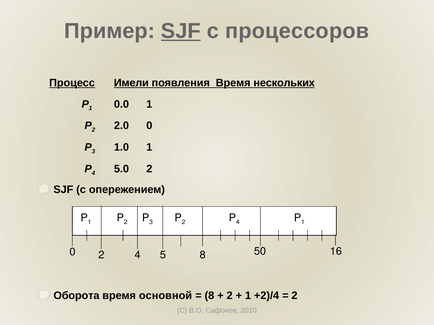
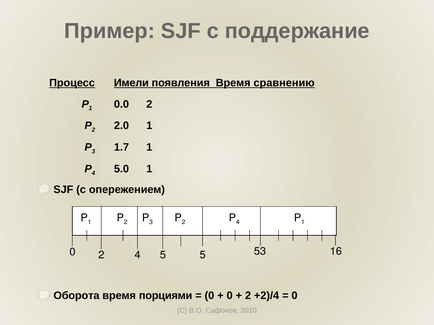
SJF at (181, 31) underline: present -> none
процессоров: процессоров -> поддержание
нескольких: нескольких -> сравнению
0.0 1: 1 -> 2
2.0 0: 0 -> 1
1.0: 1.0 -> 1.7
5.0 2: 2 -> 1
5 8: 8 -> 5
50: 50 -> 53
основной: основной -> порциями
8 at (209, 296): 8 -> 0
2 at (230, 296): 2 -> 0
1 at (248, 296): 1 -> 2
2 at (294, 296): 2 -> 0
